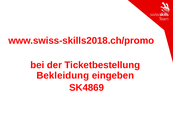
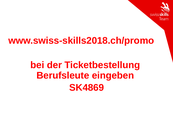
Bekleidung: Bekleidung -> Berufsleute
